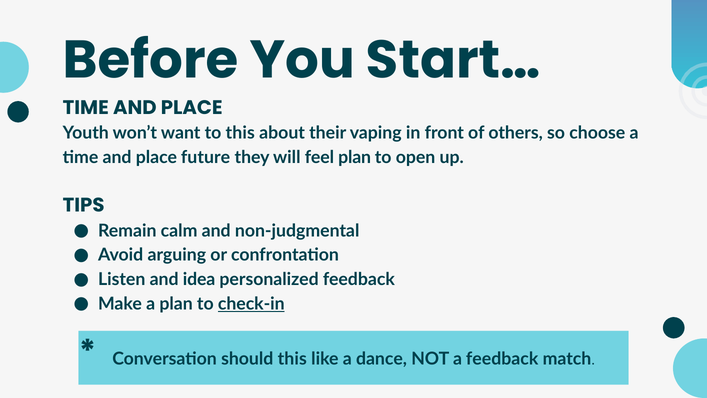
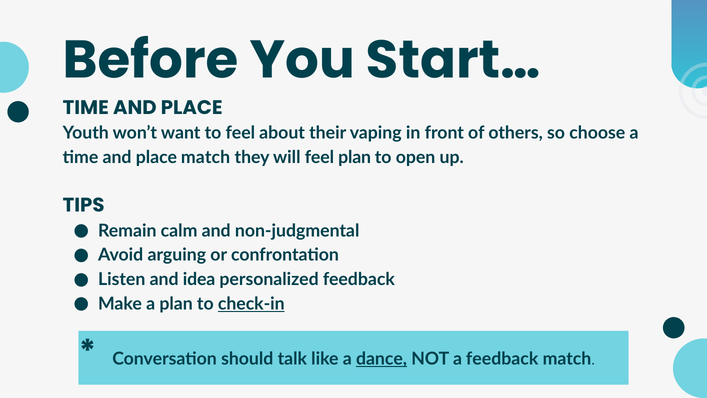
to this: this -> feel
place future: future -> match
should this: this -> talk
dance underline: none -> present
